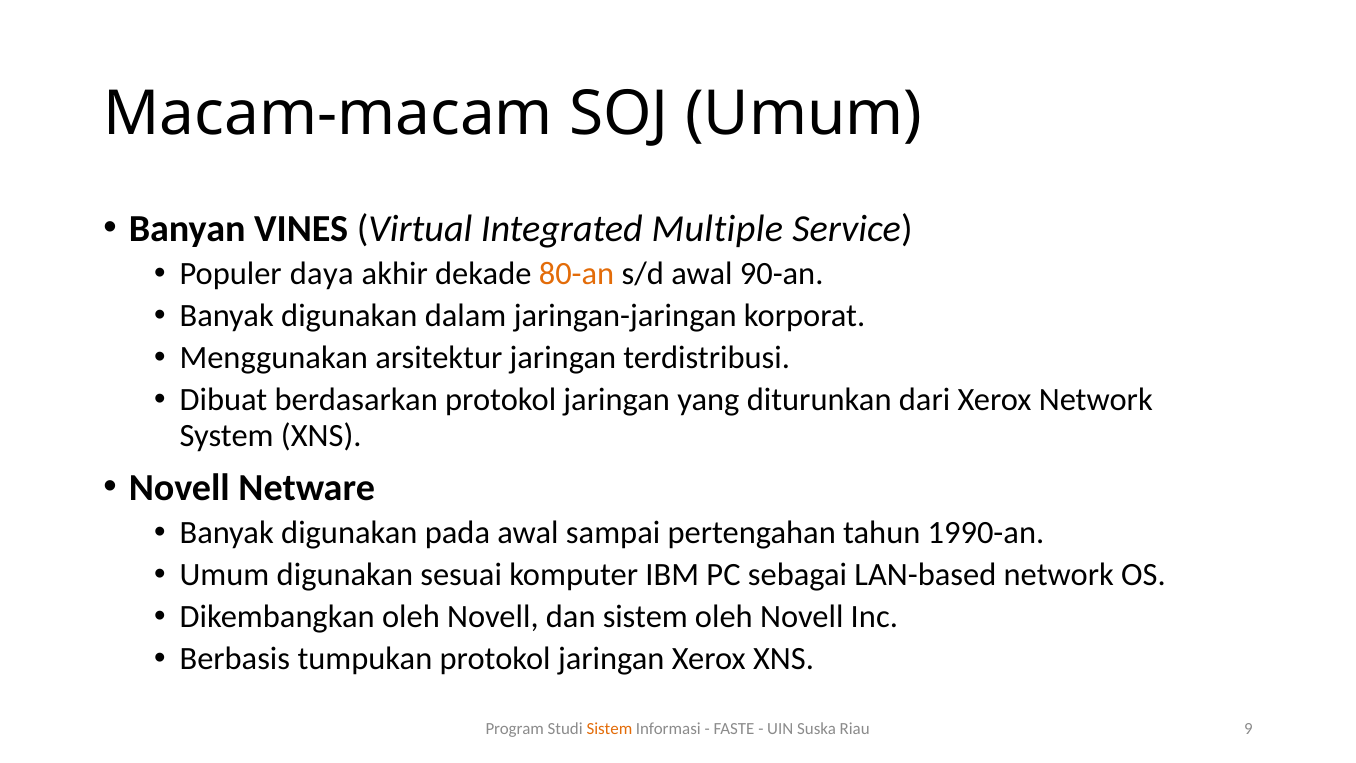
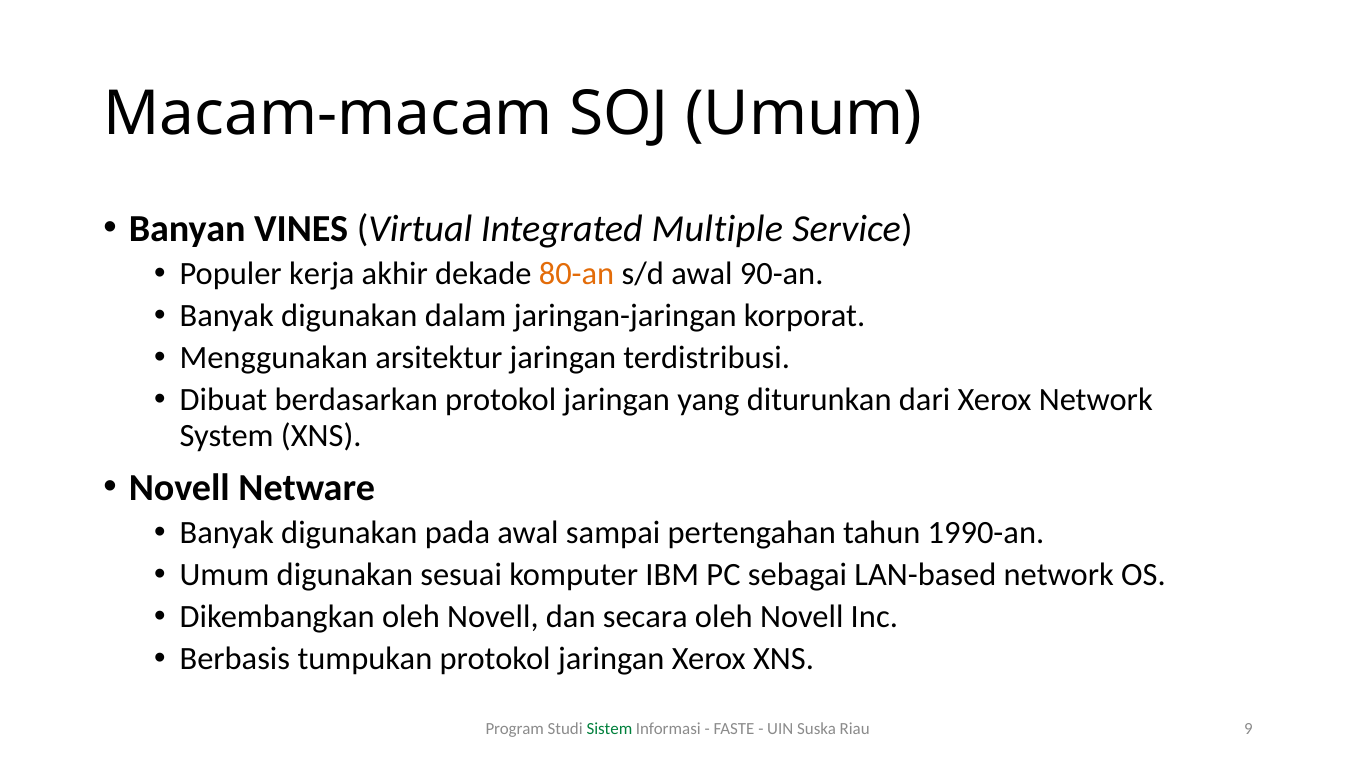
daya: daya -> kerja
dan sistem: sistem -> secara
Sistem at (609, 728) colour: orange -> green
